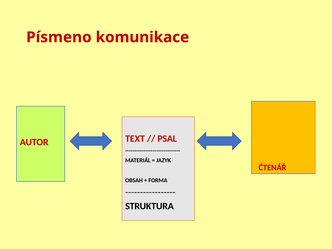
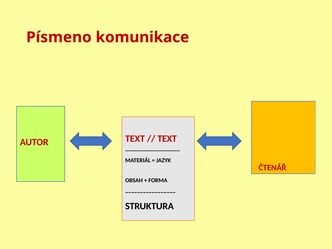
PSAL at (167, 139): PSAL -> TEXT
